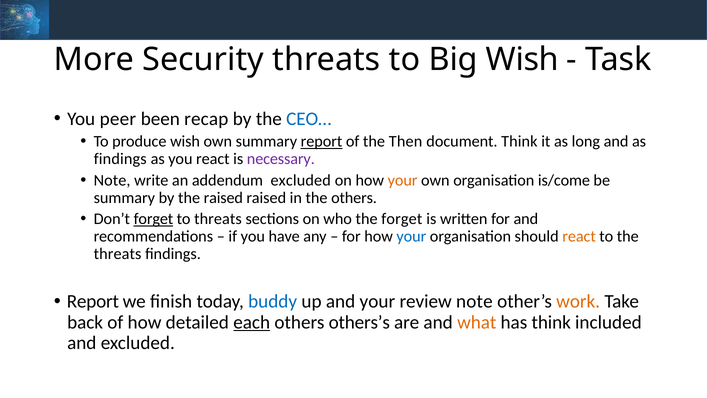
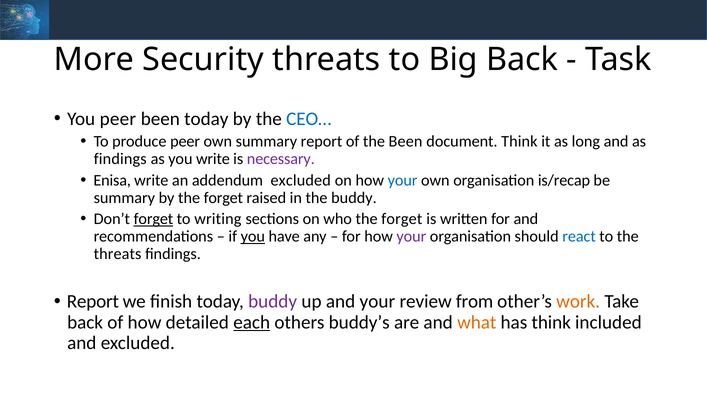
Big Wish: Wish -> Back
been recap: recap -> today
produce wish: wish -> peer
report at (322, 141) underline: present -> none
the Then: Then -> Been
you react: react -> write
Note at (112, 180): Note -> Enisa
your at (403, 180) colour: orange -> blue
is/come: is/come -> is/recap
by the raised: raised -> forget
the others: others -> buddy
to threats: threats -> writing
you at (253, 236) underline: none -> present
your at (411, 236) colour: blue -> purple
react at (579, 236) colour: orange -> blue
buddy at (273, 301) colour: blue -> purple
review note: note -> from
others’s: others’s -> buddy’s
